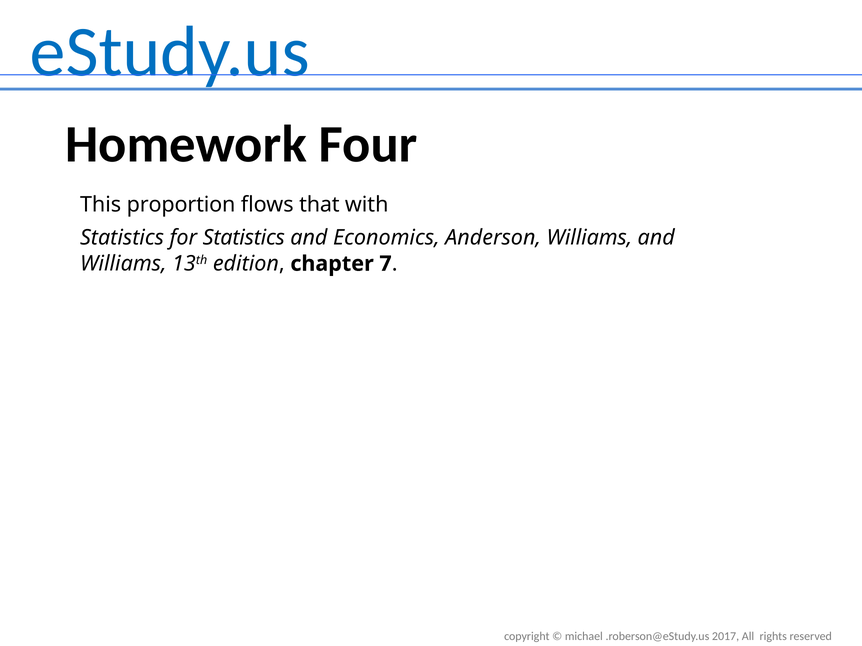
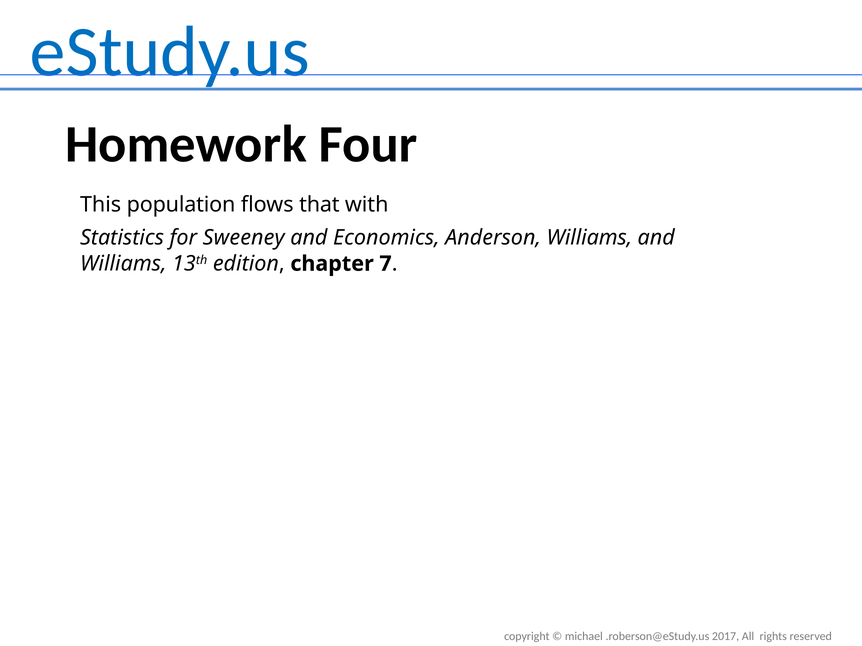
proportion: proportion -> population
for Statistics: Statistics -> Sweeney
